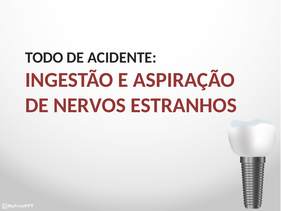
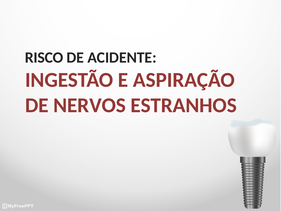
TODO: TODO -> RISCO
